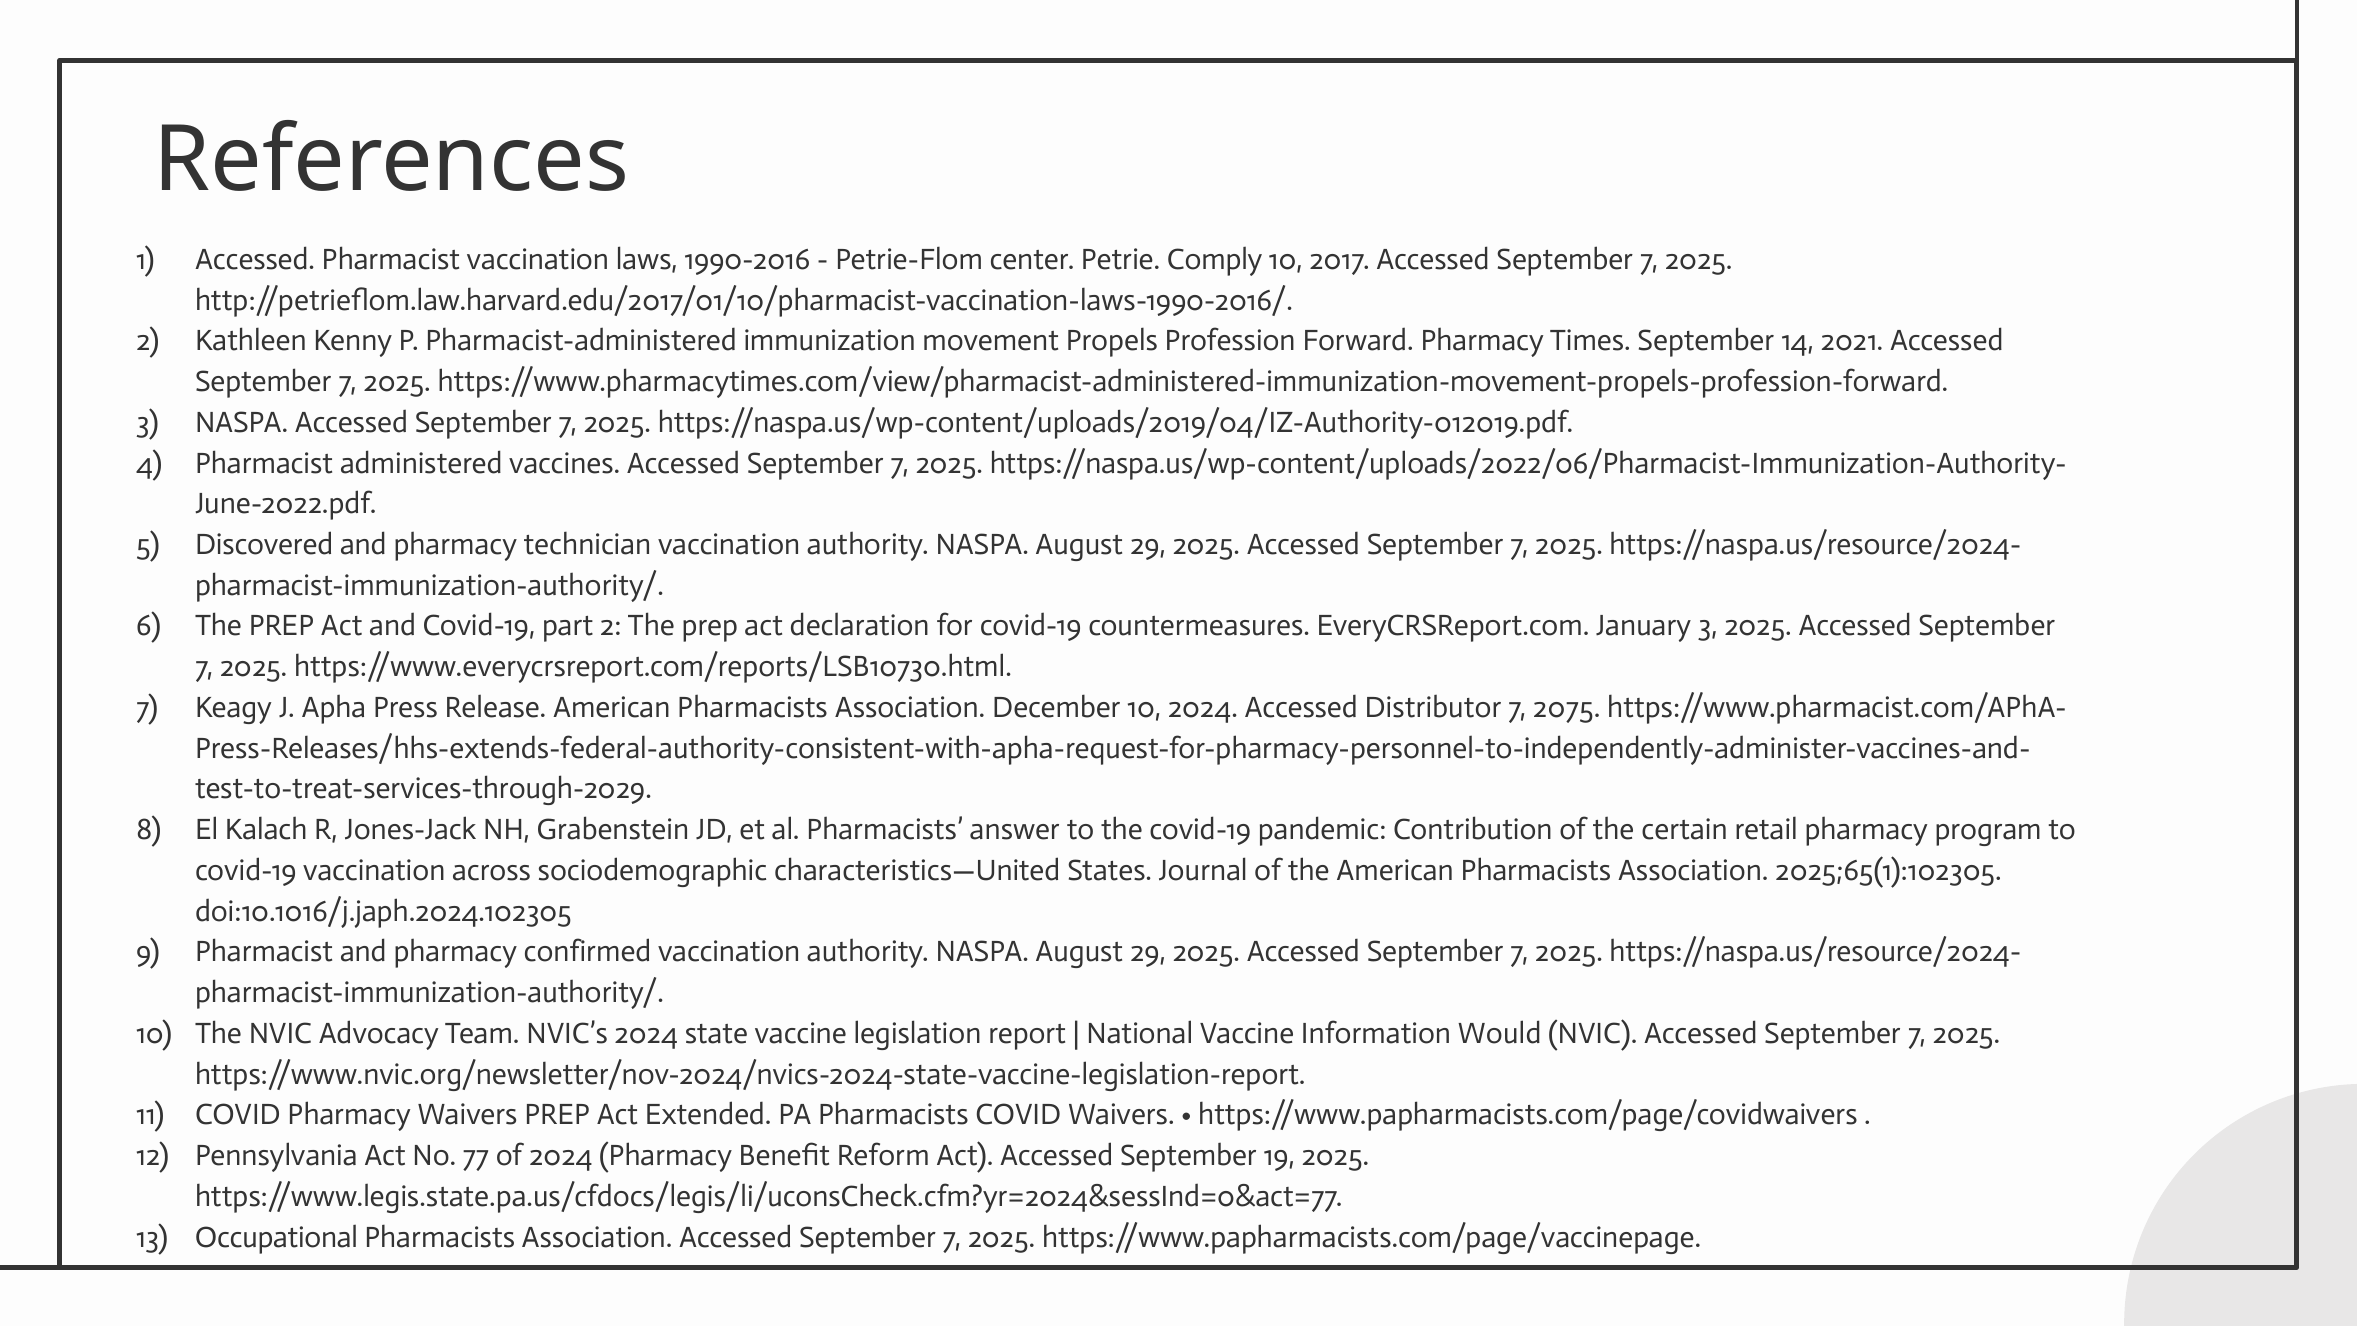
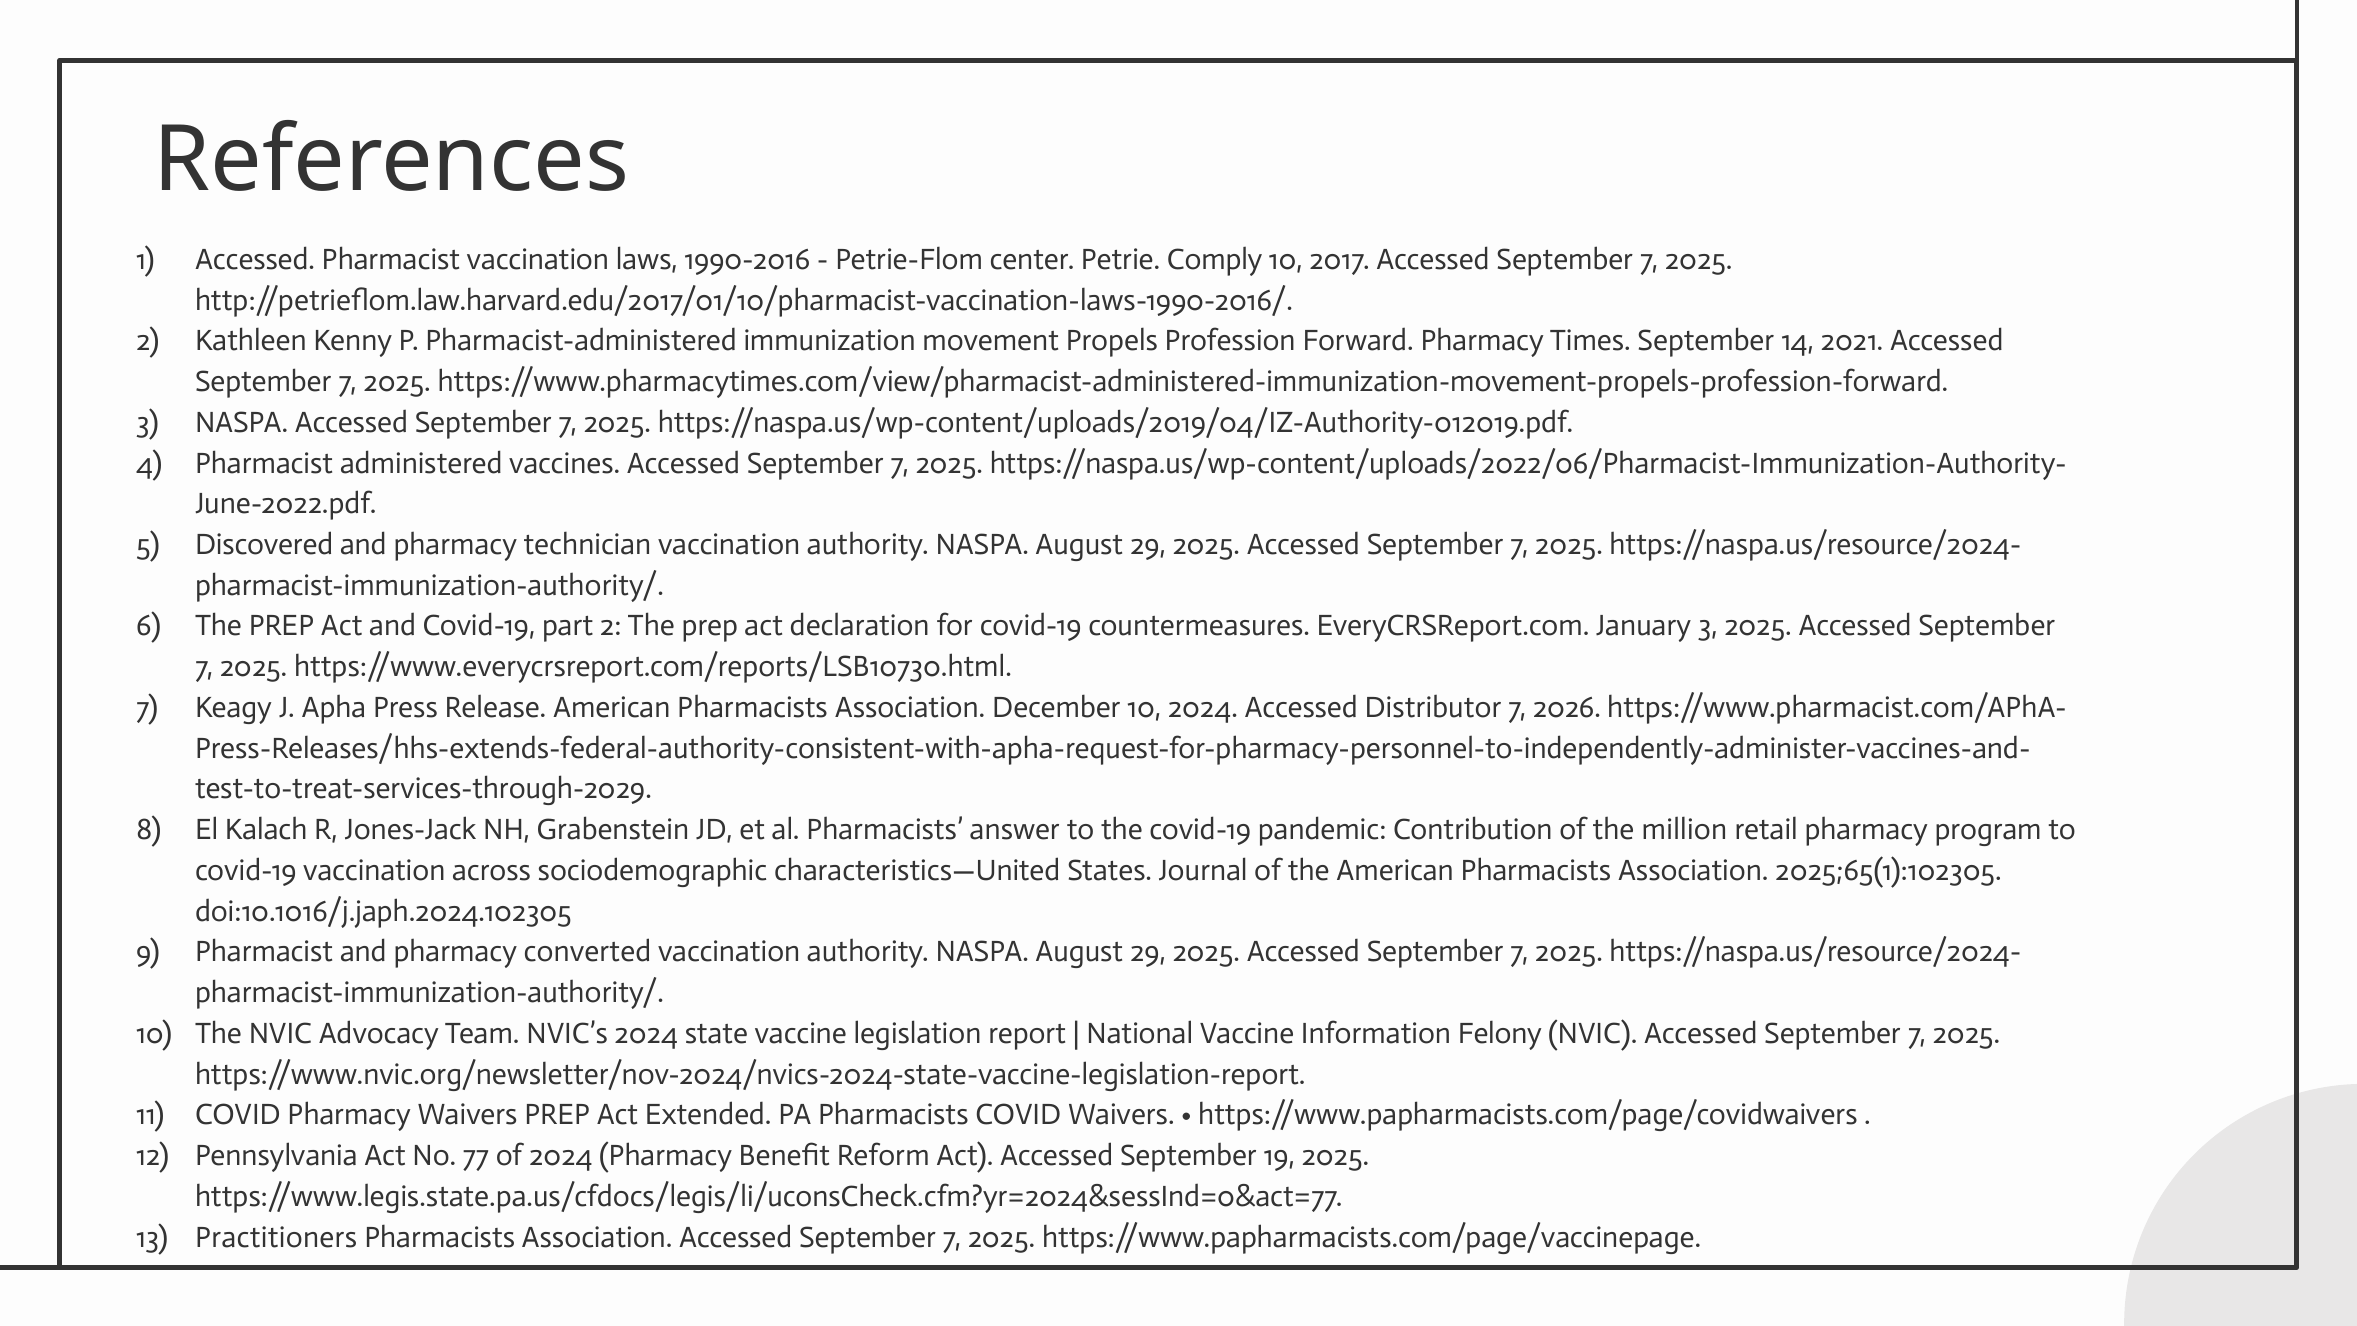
2075: 2075 -> 2026
certain: certain -> million
confirmed: confirmed -> converted
Would: Would -> Felony
Occupational: Occupational -> Practitioners
